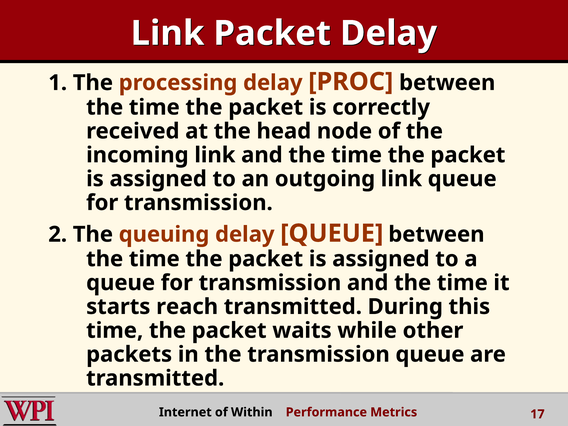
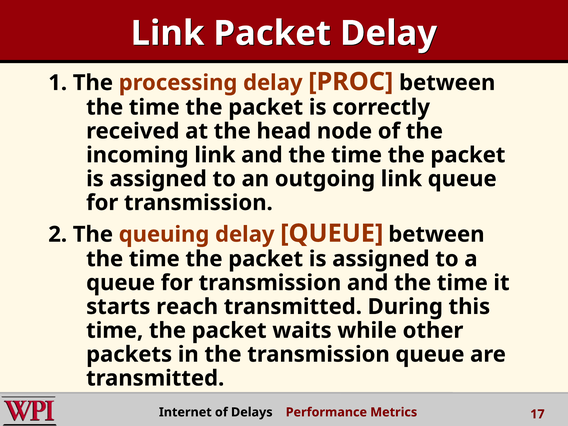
Within: Within -> Delays
